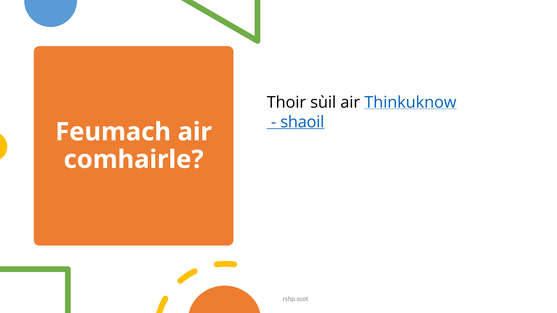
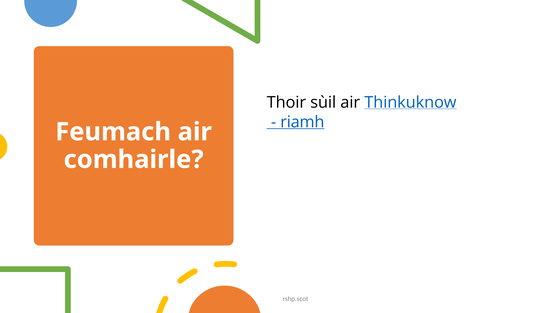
shaoil: shaoil -> riamh
